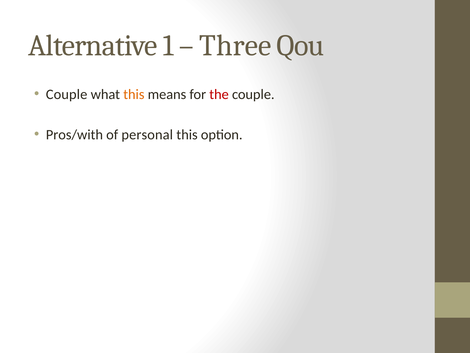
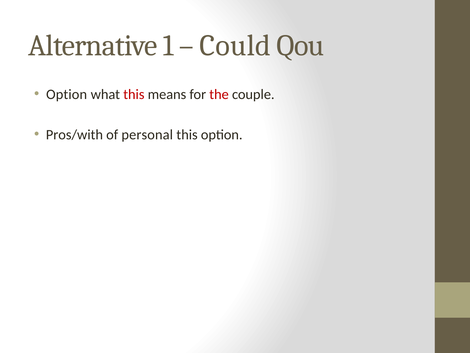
Three: Three -> Could
Couple at (67, 94): Couple -> Option
this at (134, 94) colour: orange -> red
